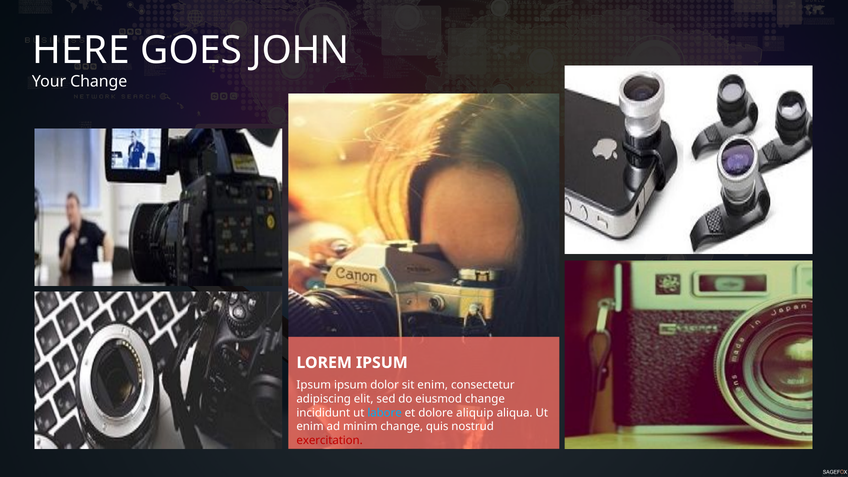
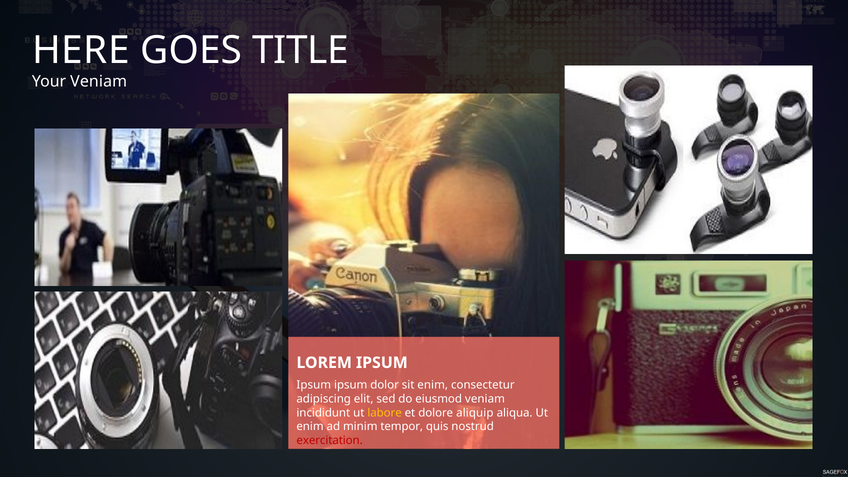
JOHN: JOHN -> TITLE
Your Change: Change -> Veniam
eiusmod change: change -> veniam
labore colour: light blue -> yellow
minim change: change -> tempor
